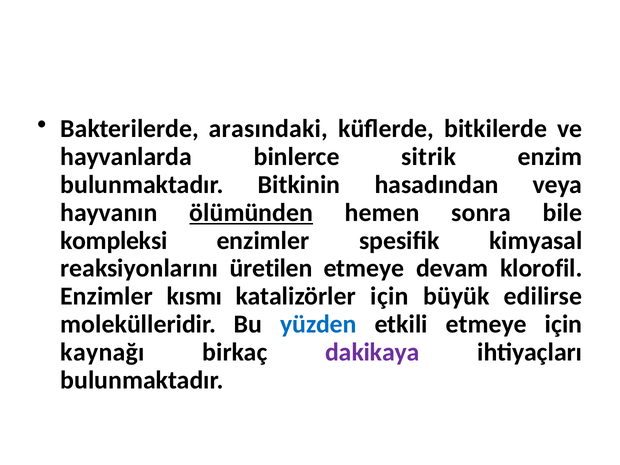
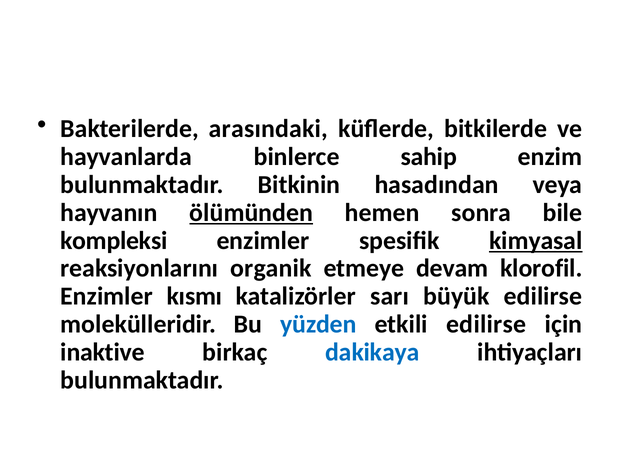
sitrik: sitrik -> sahip
kimyasal underline: none -> present
üretilen: üretilen -> organik
katalizörler için: için -> sarı
etkili etmeye: etmeye -> edilirse
kaynağı: kaynağı -> inaktive
dakikaya colour: purple -> blue
